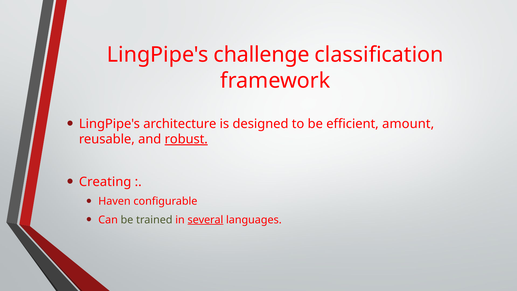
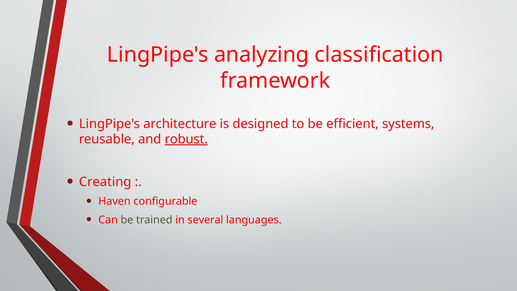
challenge: challenge -> analyzing
amount: amount -> systems
several underline: present -> none
